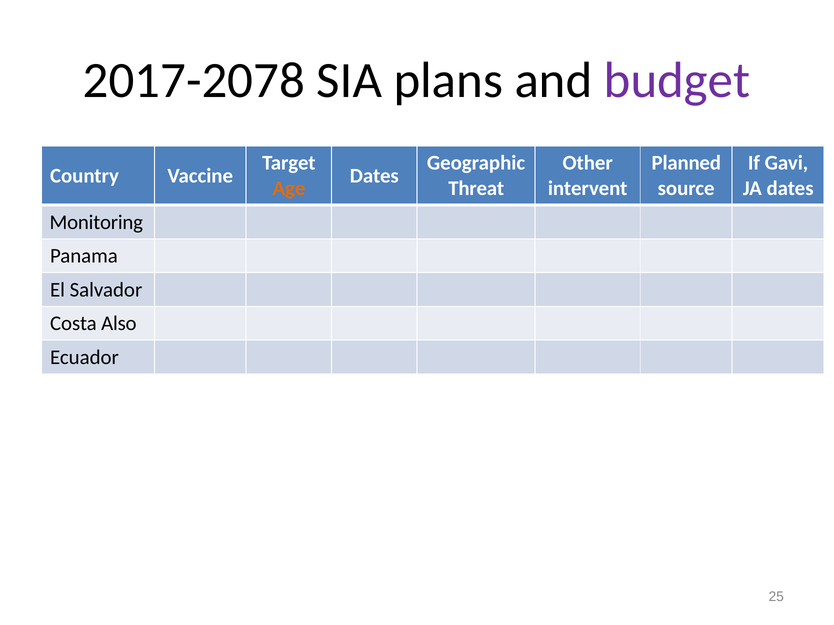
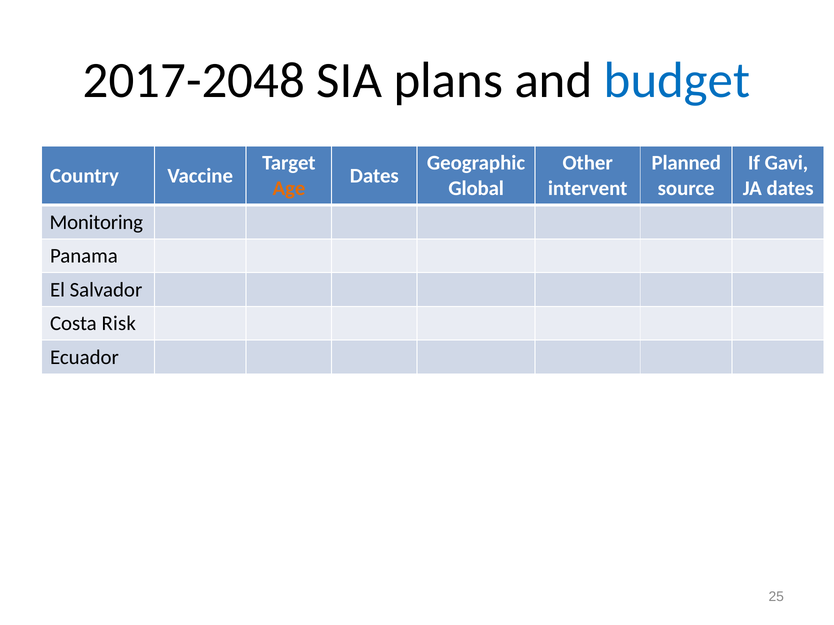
2017-2078: 2017-2078 -> 2017-2048
budget colour: purple -> blue
Threat: Threat -> Global
Also: Also -> Risk
